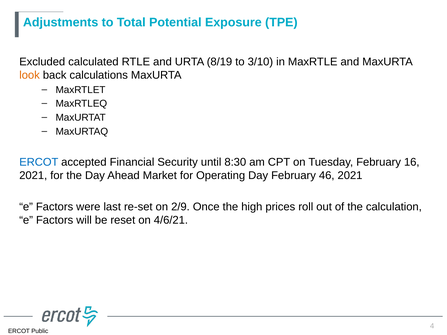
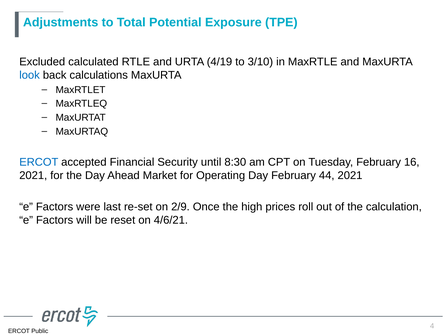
8/19: 8/19 -> 4/19
look colour: orange -> blue
46: 46 -> 44
